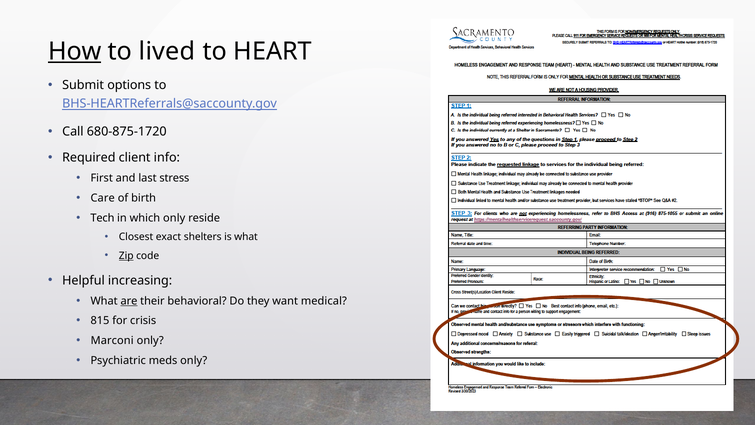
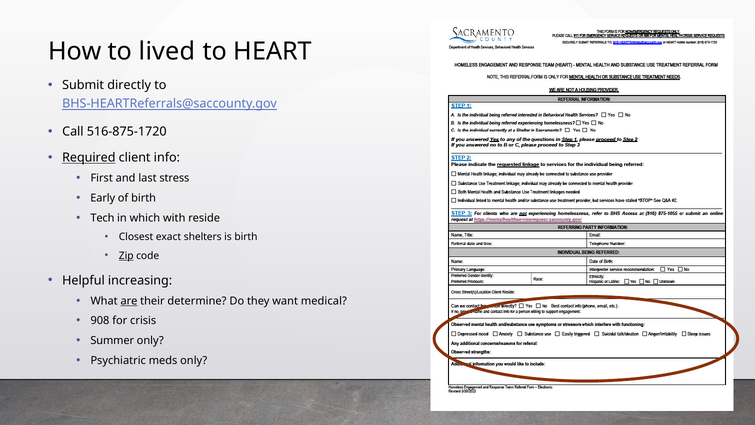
How underline: present -> none
options: options -> directly
680-875-1720: 680-875-1720 -> 516-875-1720
Required underline: none -> present
Care: Care -> Early
which only: only -> with
is what: what -> birth
behavioral: behavioral -> determine
815: 815 -> 908
Marconi: Marconi -> Summer
